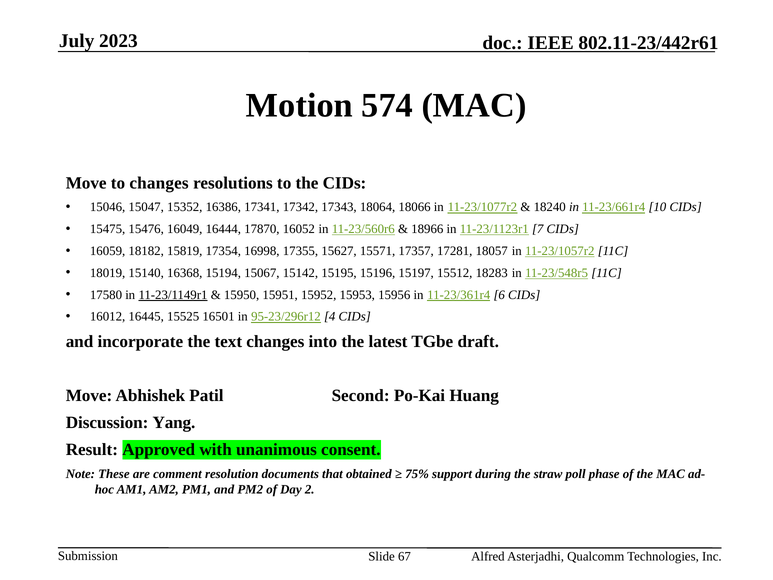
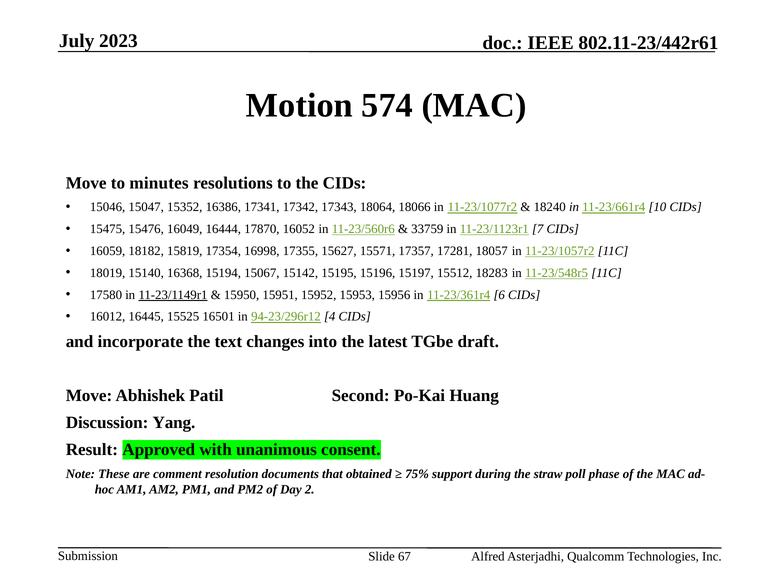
to changes: changes -> minutes
18966: 18966 -> 33759
95-23/296r12: 95-23/296r12 -> 94-23/296r12
